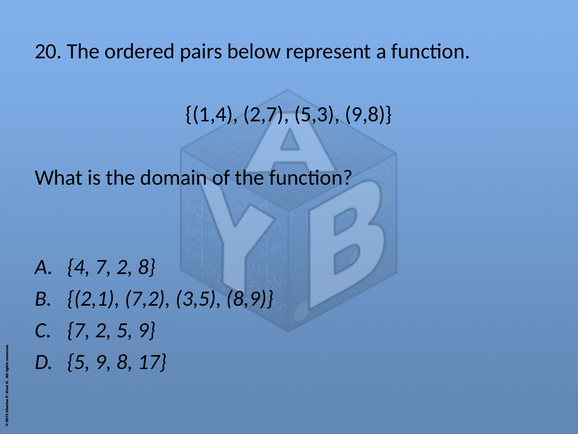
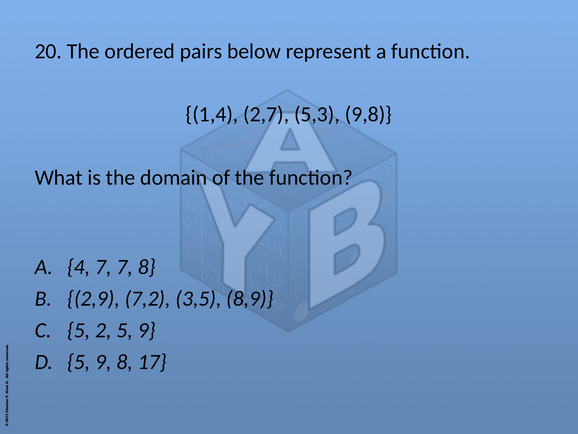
4 7 2: 2 -> 7
2,1: 2,1 -> 2,9
7 at (79, 330): 7 -> 5
